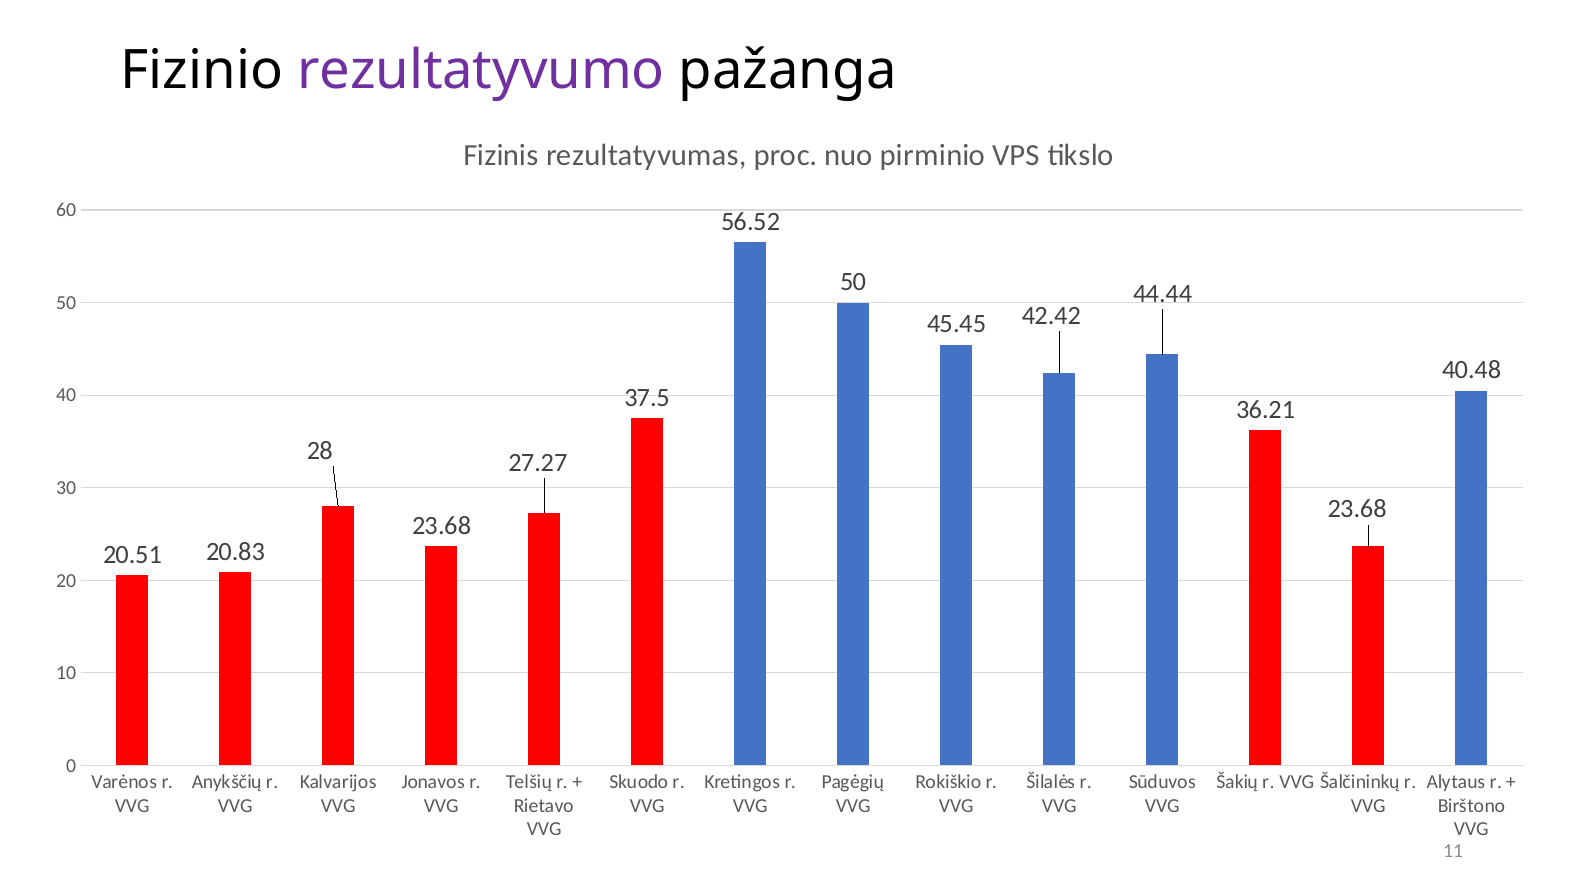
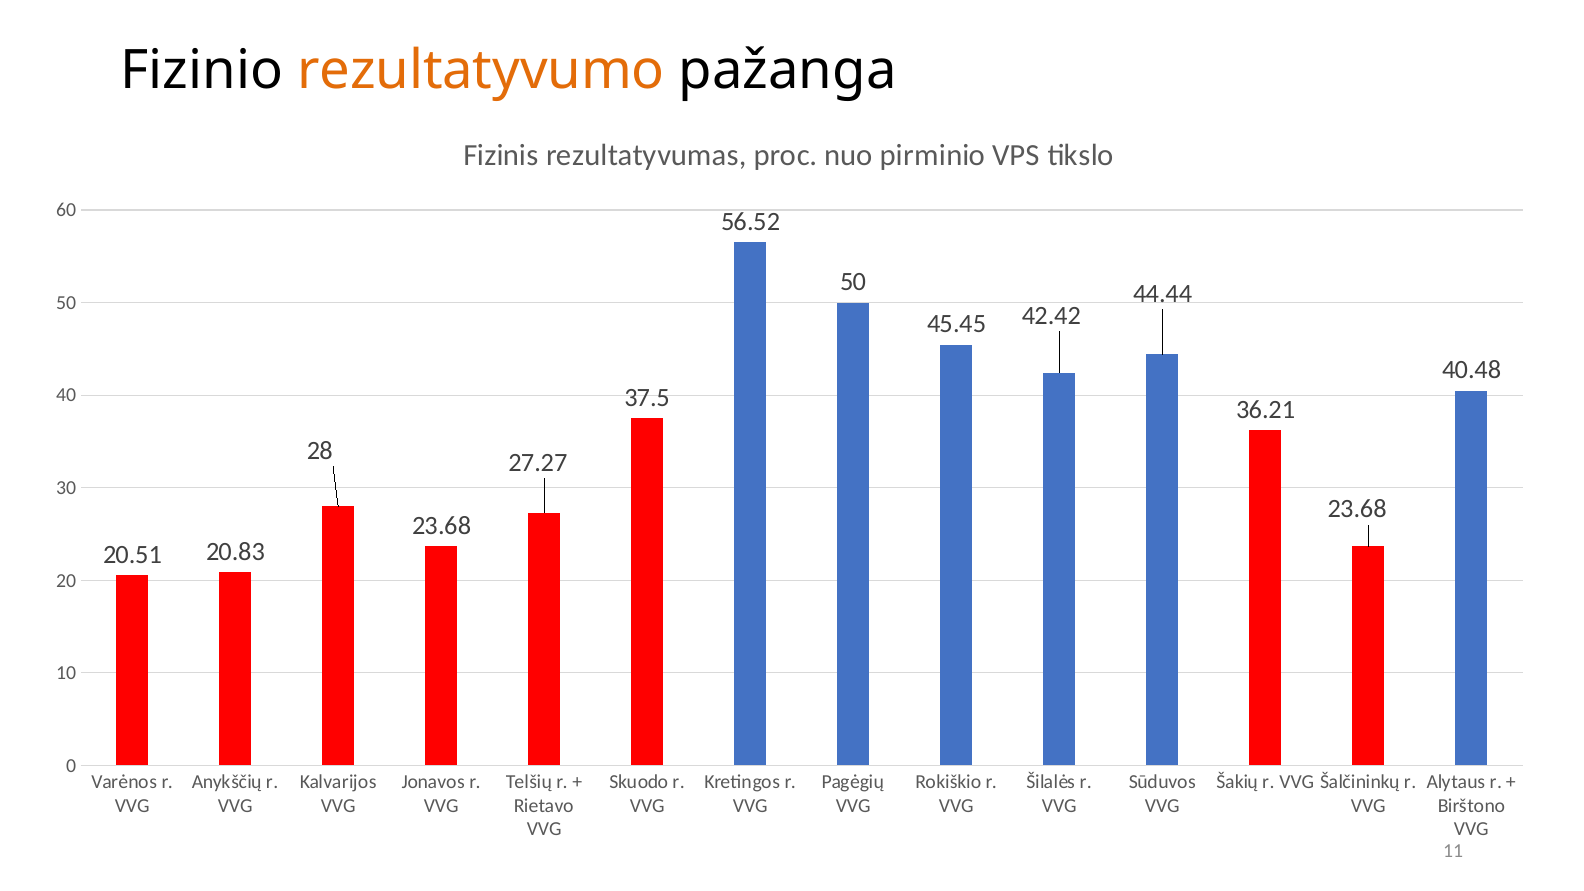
rezultatyvumo colour: purple -> orange
